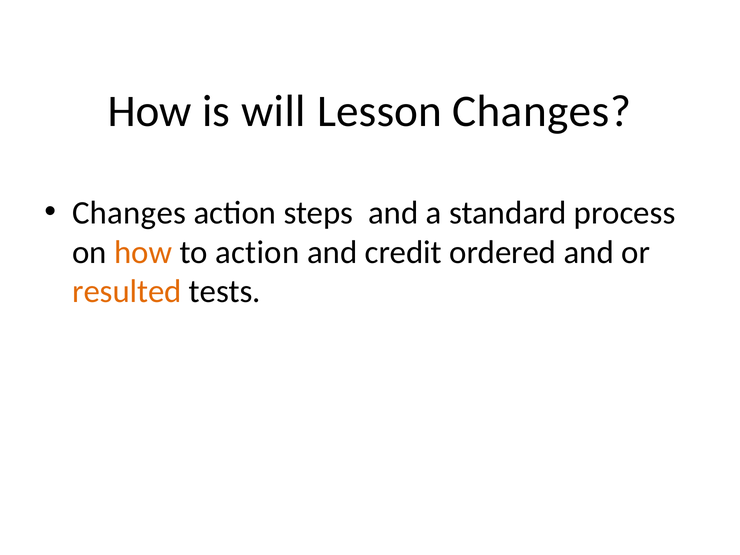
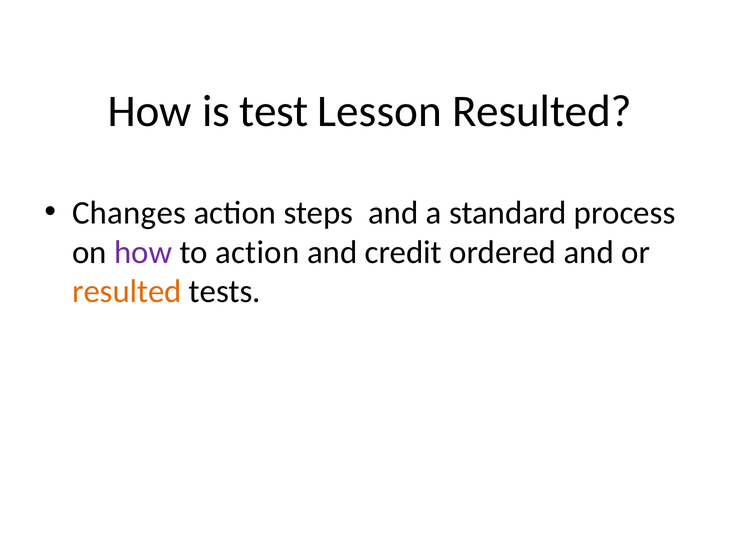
will: will -> test
Lesson Changes: Changes -> Resulted
how at (143, 252) colour: orange -> purple
